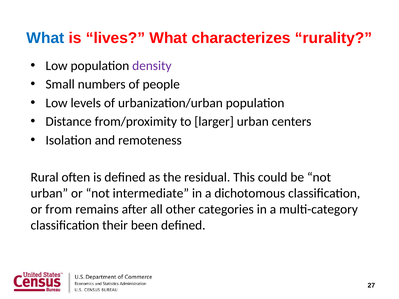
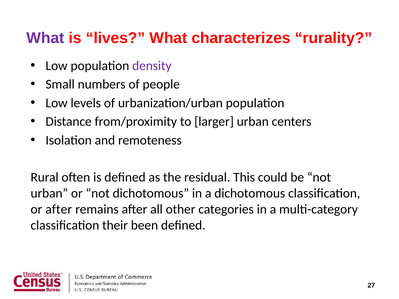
What at (45, 38) colour: blue -> purple
not intermediate: intermediate -> dichotomous
or from: from -> after
